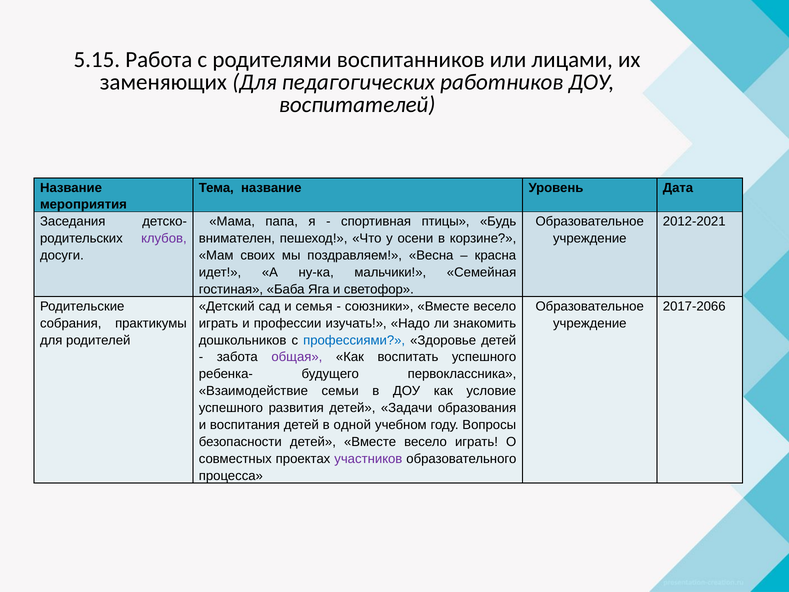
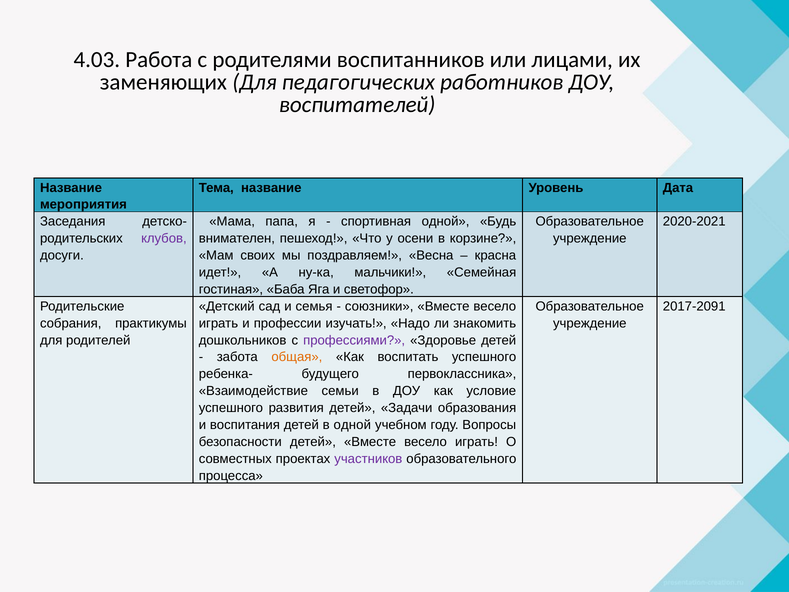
5.15: 5.15 -> 4.03
спортивная птицы: птицы -> одной
2012-2021: 2012-2021 -> 2020-2021
2017-2066: 2017-2066 -> 2017-2091
профессиями colour: blue -> purple
общая colour: purple -> orange
